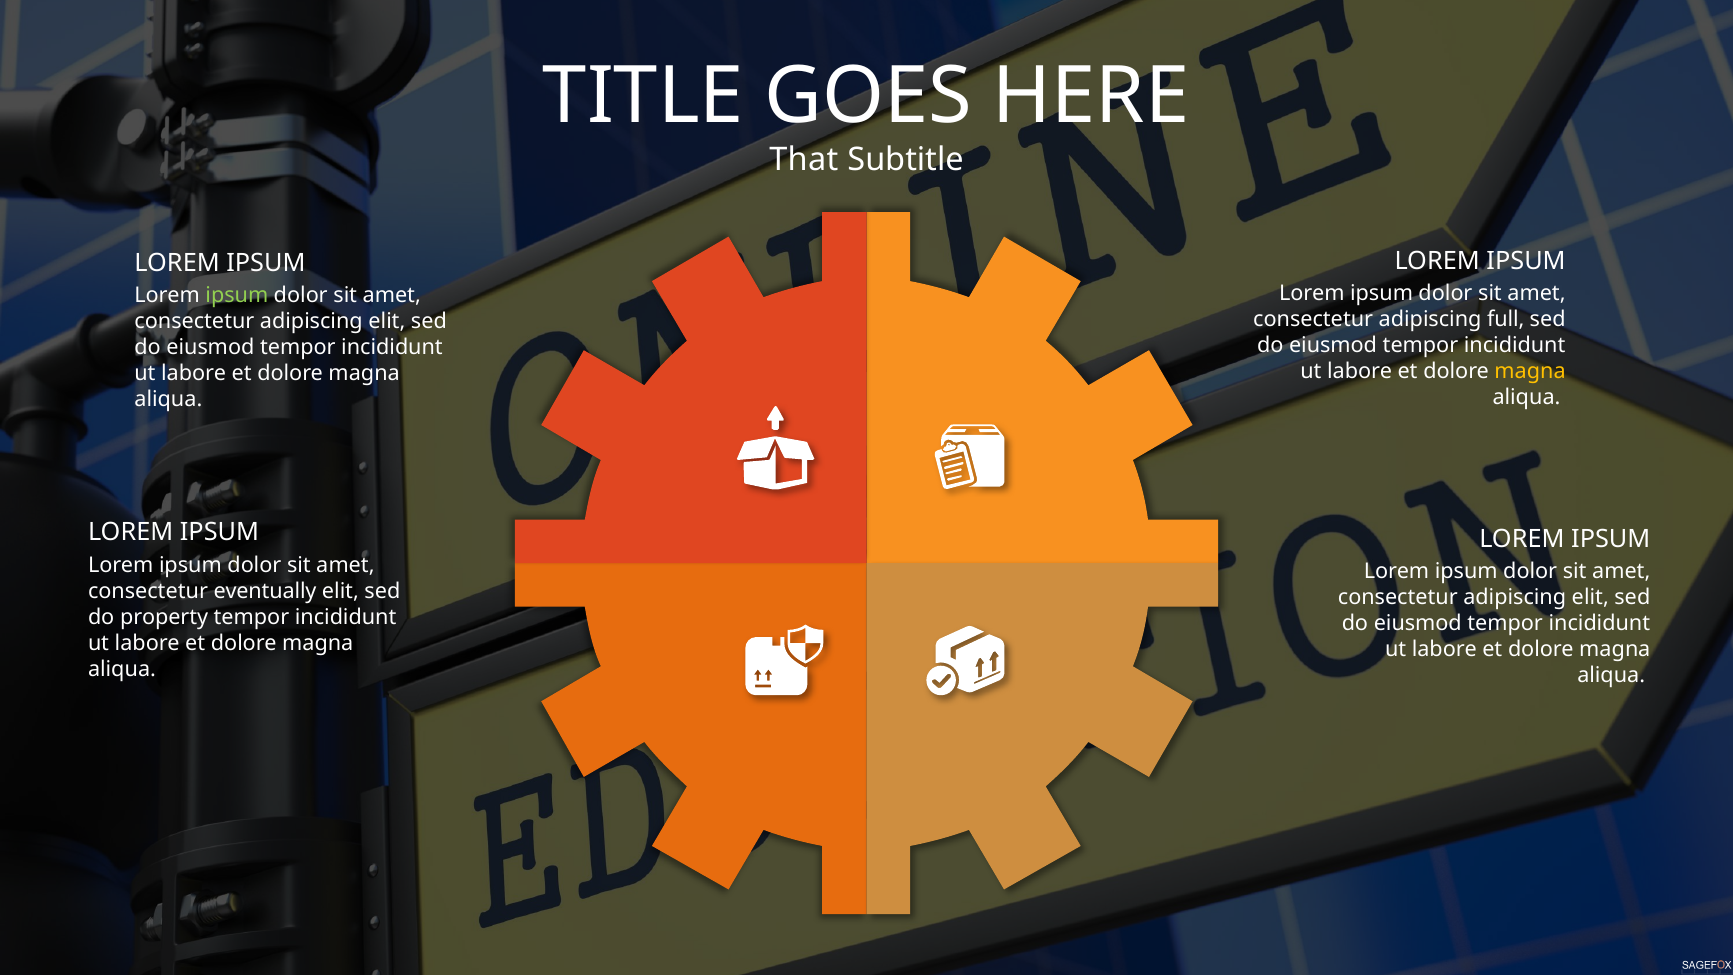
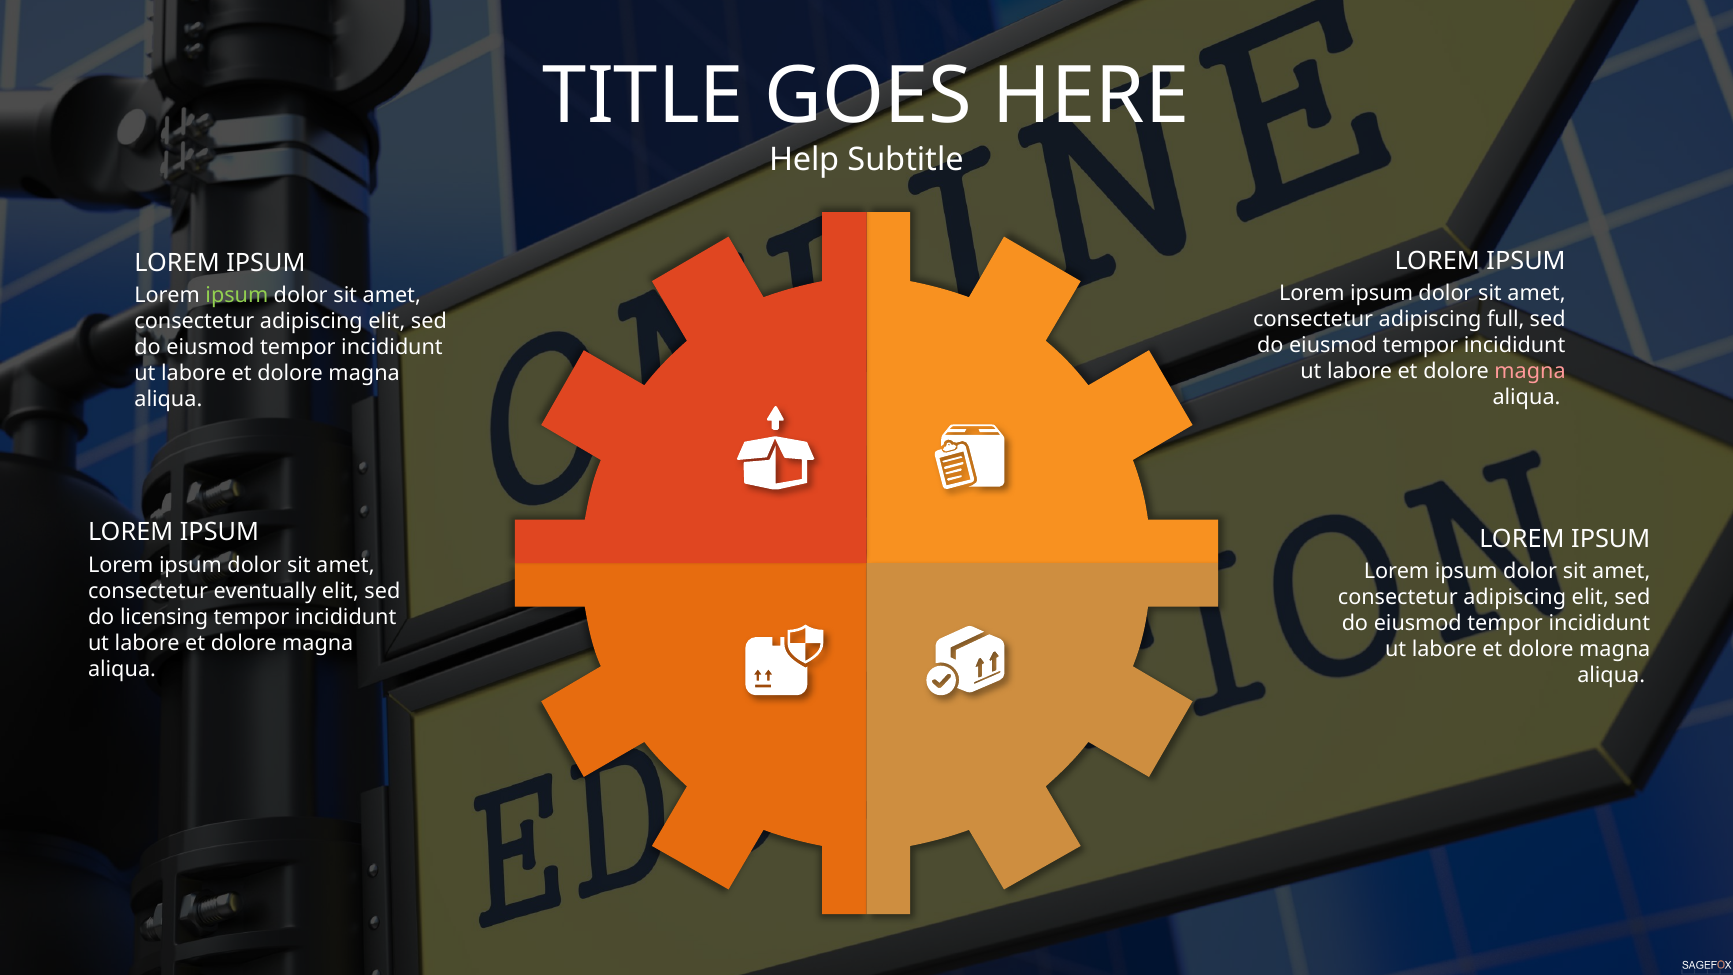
That: That -> Help
magna at (1530, 371) colour: yellow -> pink
property: property -> licensing
